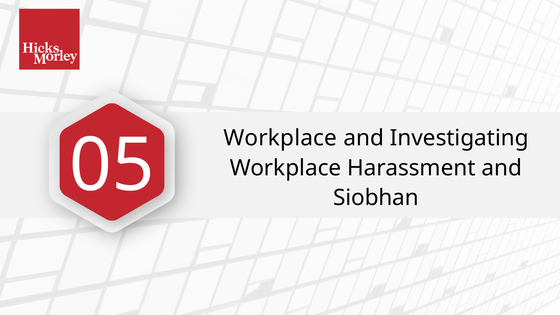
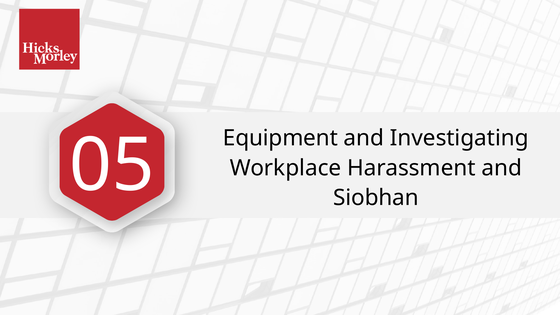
Workplace at (280, 138): Workplace -> Equipment
